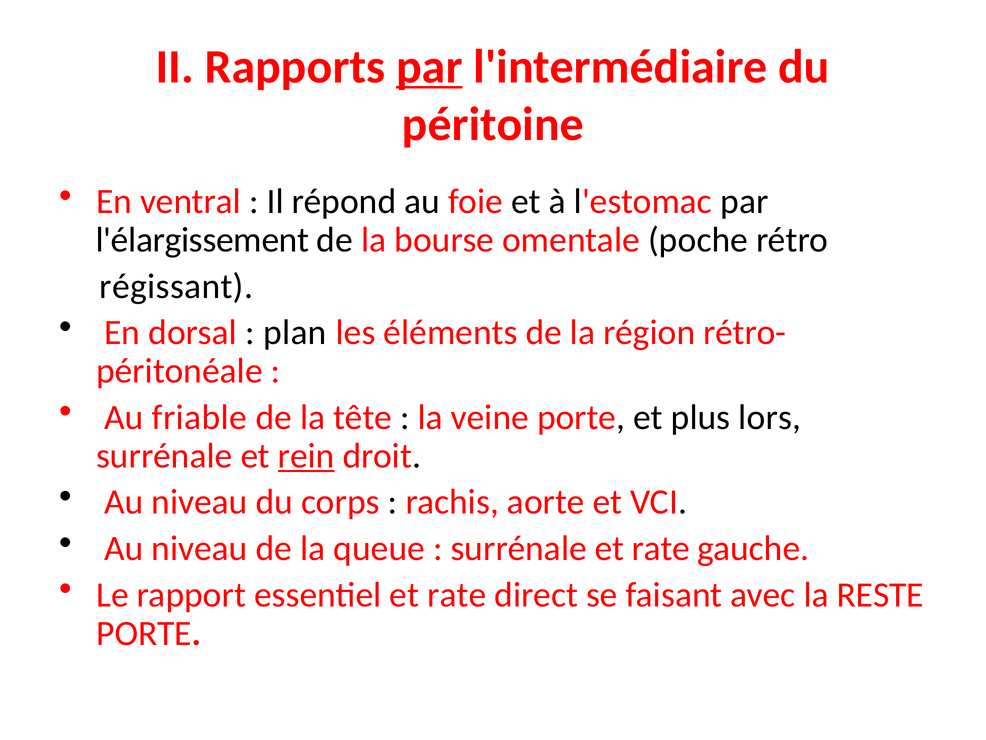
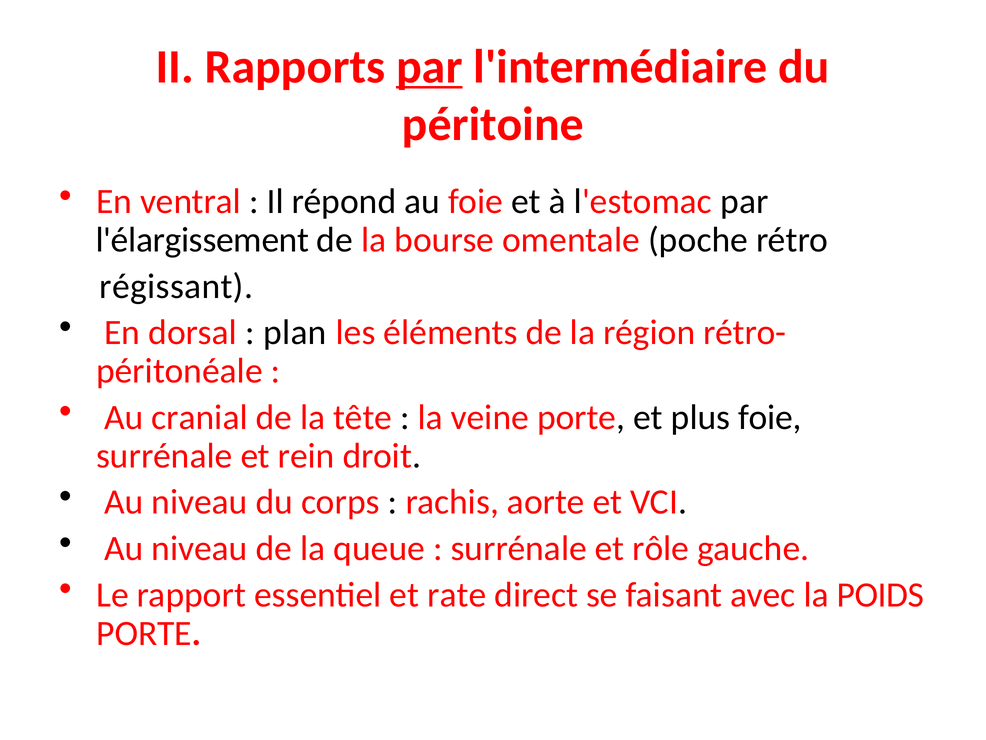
friable: friable -> cranial
plus lors: lors -> foie
rein underline: present -> none
surrénale et rate: rate -> rôle
RESTE: RESTE -> POIDS
